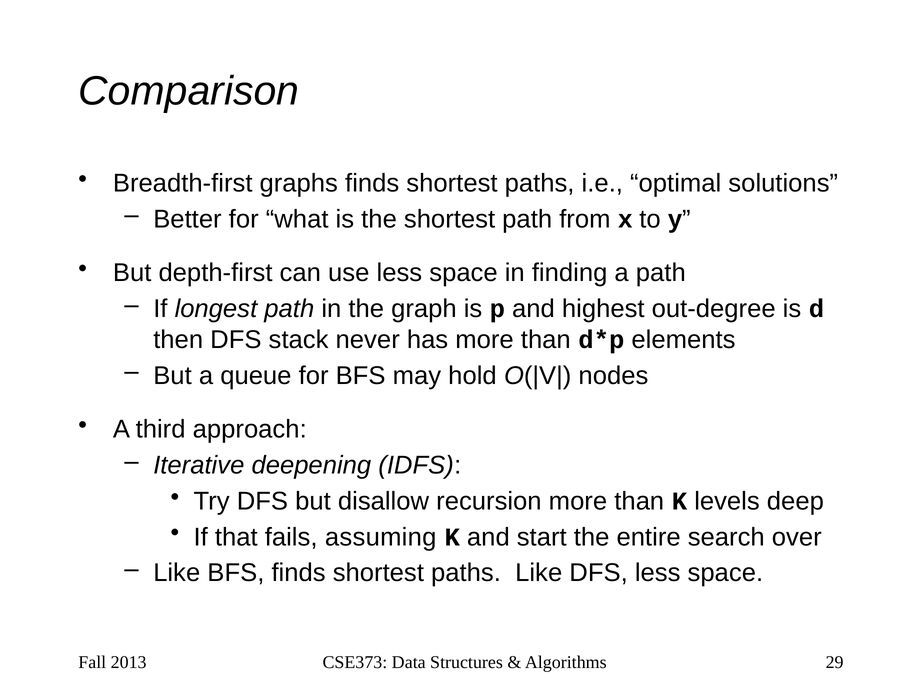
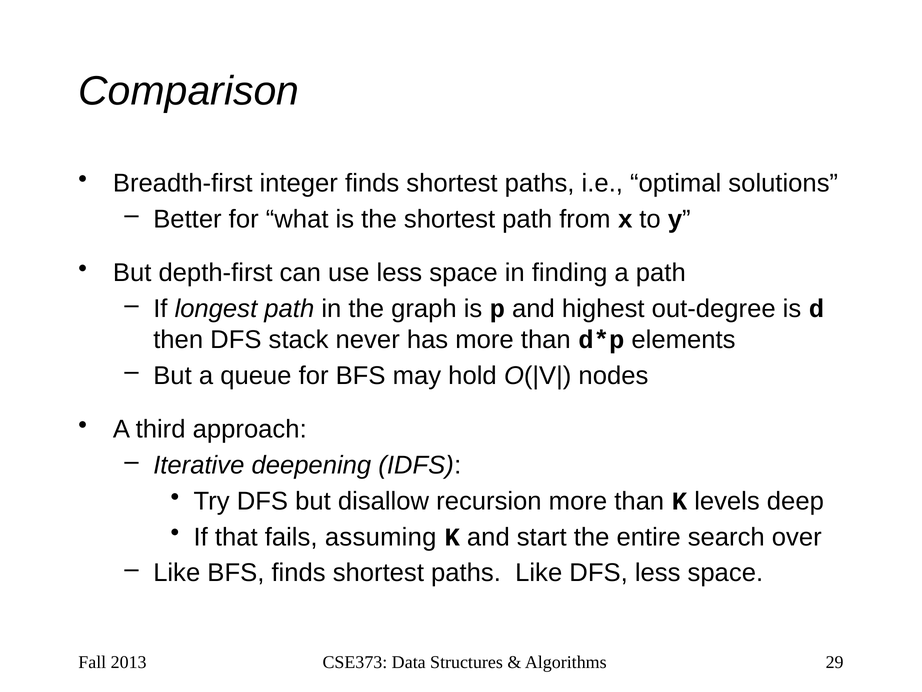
graphs: graphs -> integer
